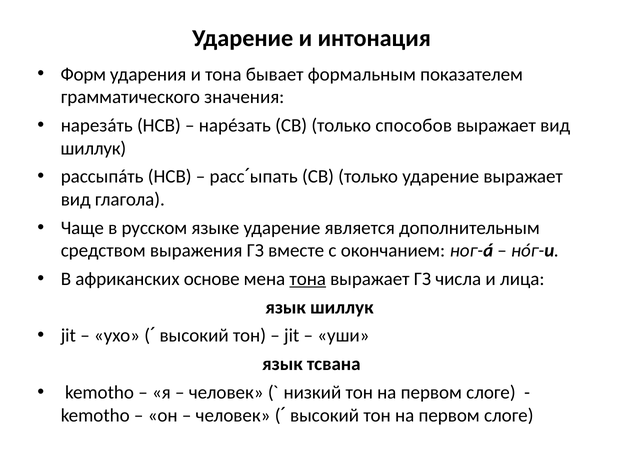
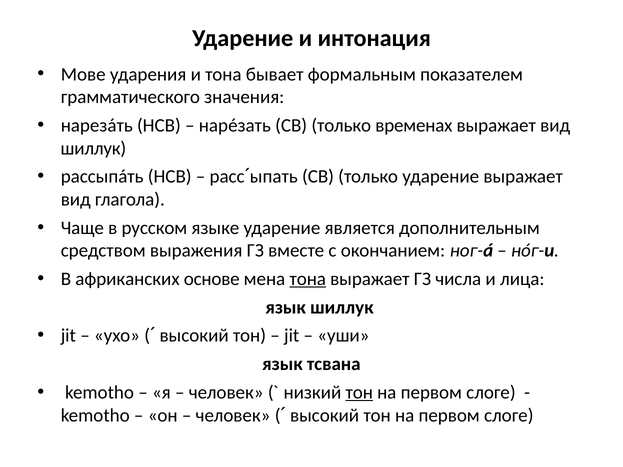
Форм: Форм -> Мове
способов: способов -> временах
тон at (359, 393) underline: none -> present
